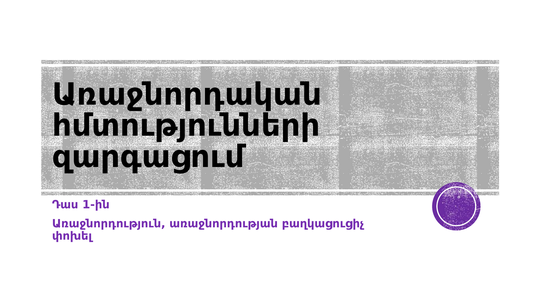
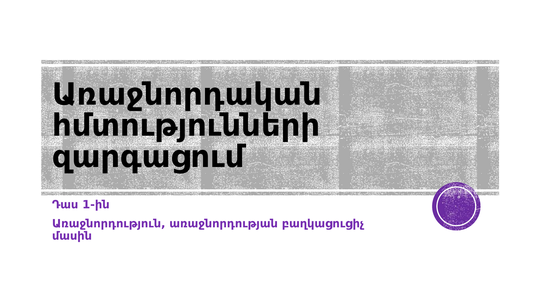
փոխել: փոխել -> մասին
